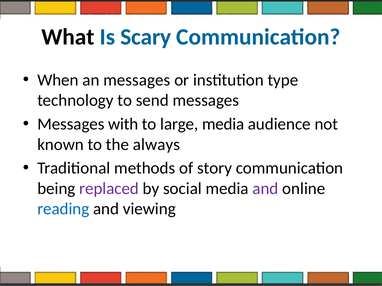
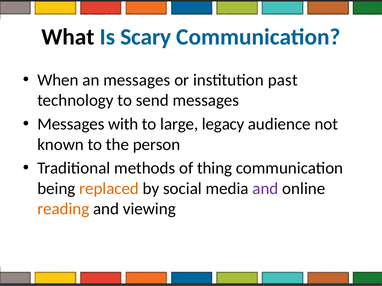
type: type -> past
large media: media -> legacy
always: always -> person
story: story -> thing
replaced colour: purple -> orange
reading colour: blue -> orange
